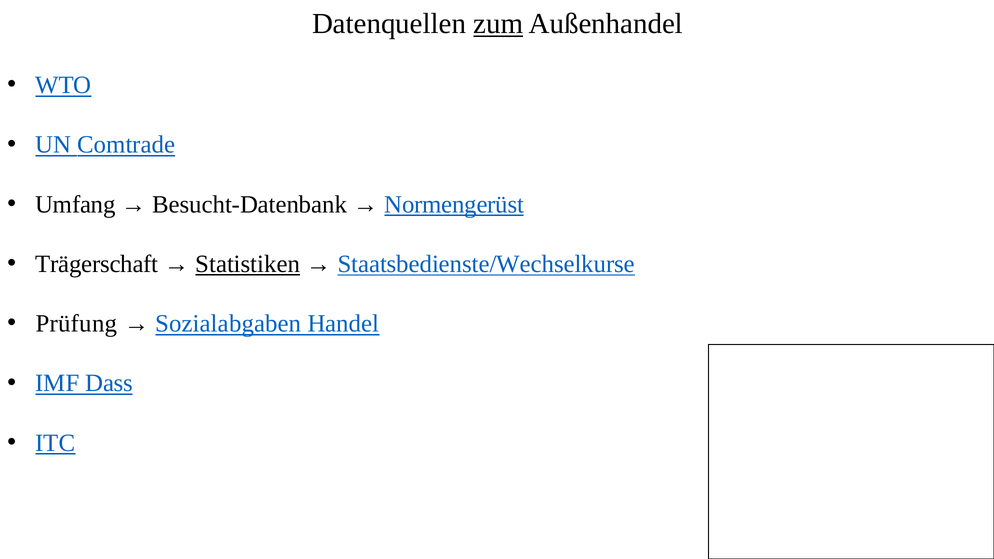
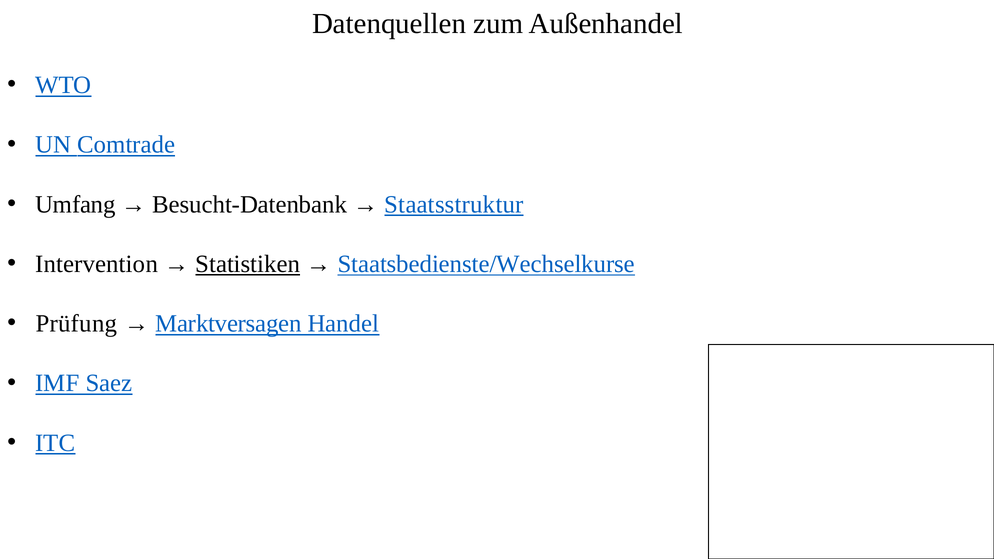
zum underline: present -> none
Normengerüst: Normengerüst -> Staatsstruktur
Trägerschaft: Trägerschaft -> Intervention
Sozialabgaben: Sozialabgaben -> Marktversagen
Dass: Dass -> Saez
